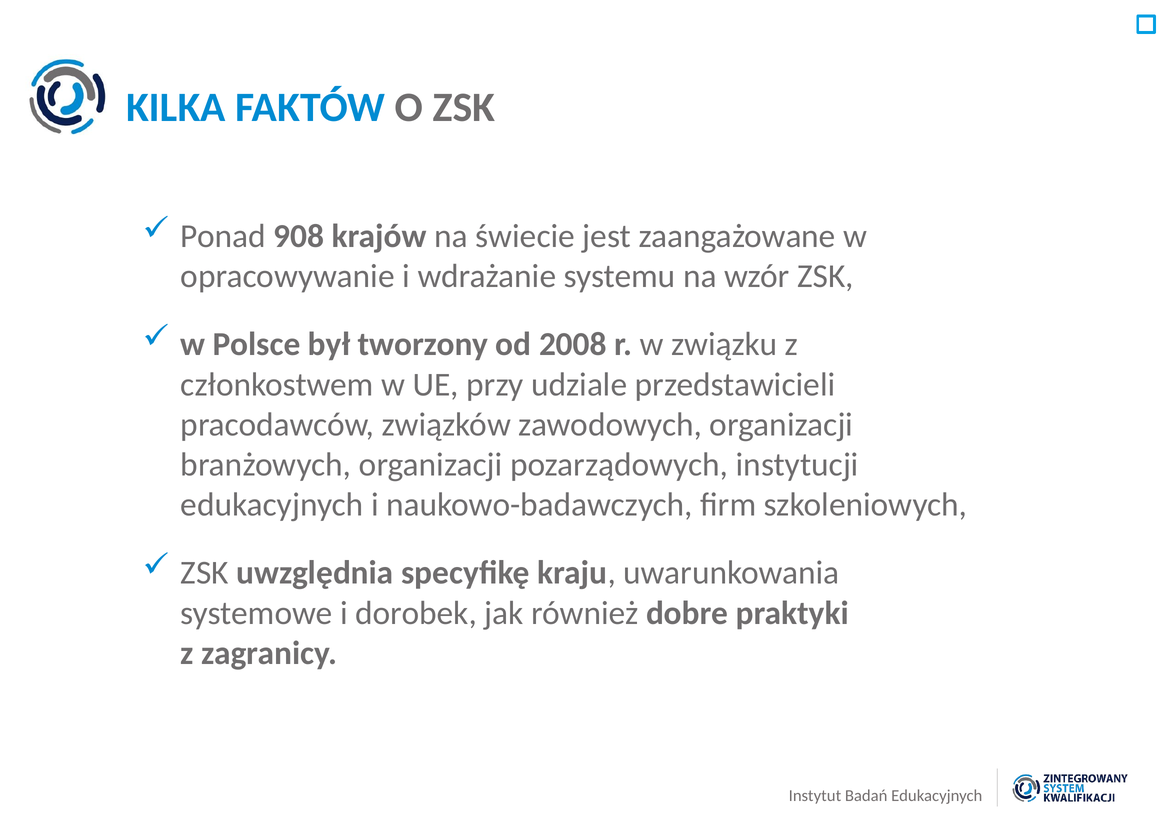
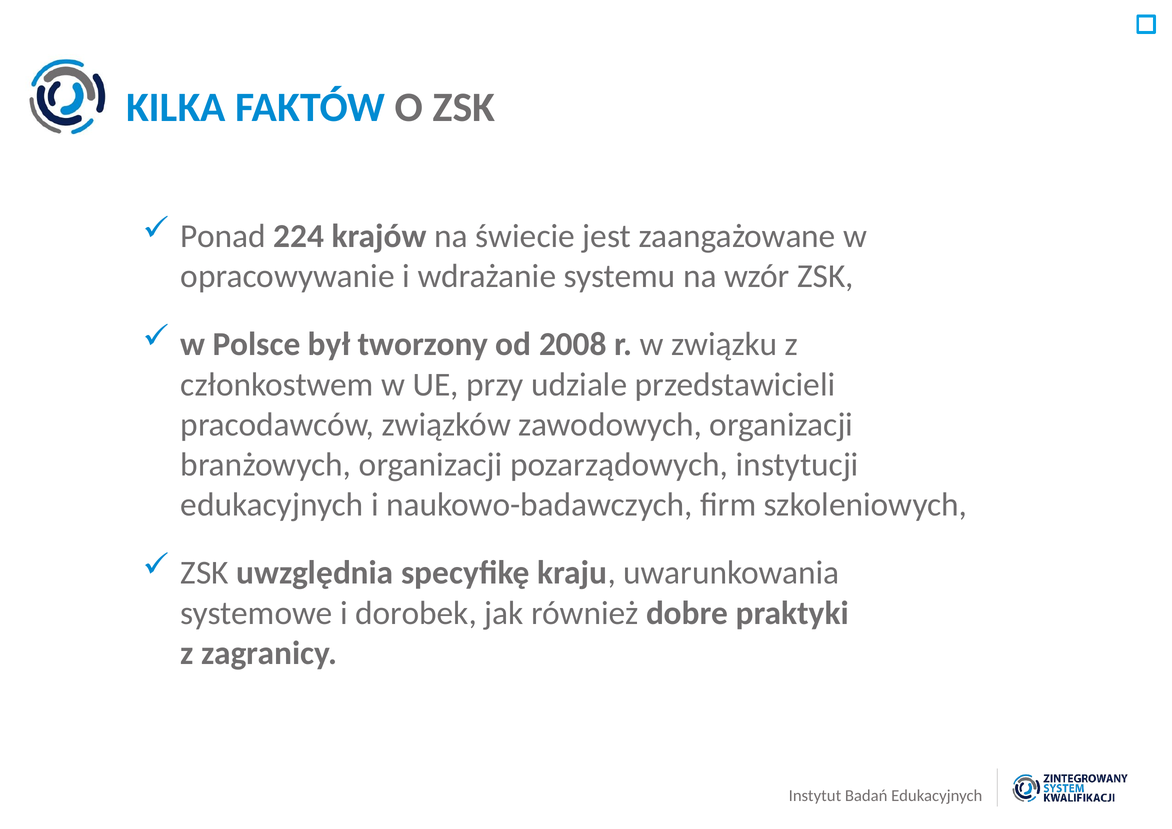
908: 908 -> 224
